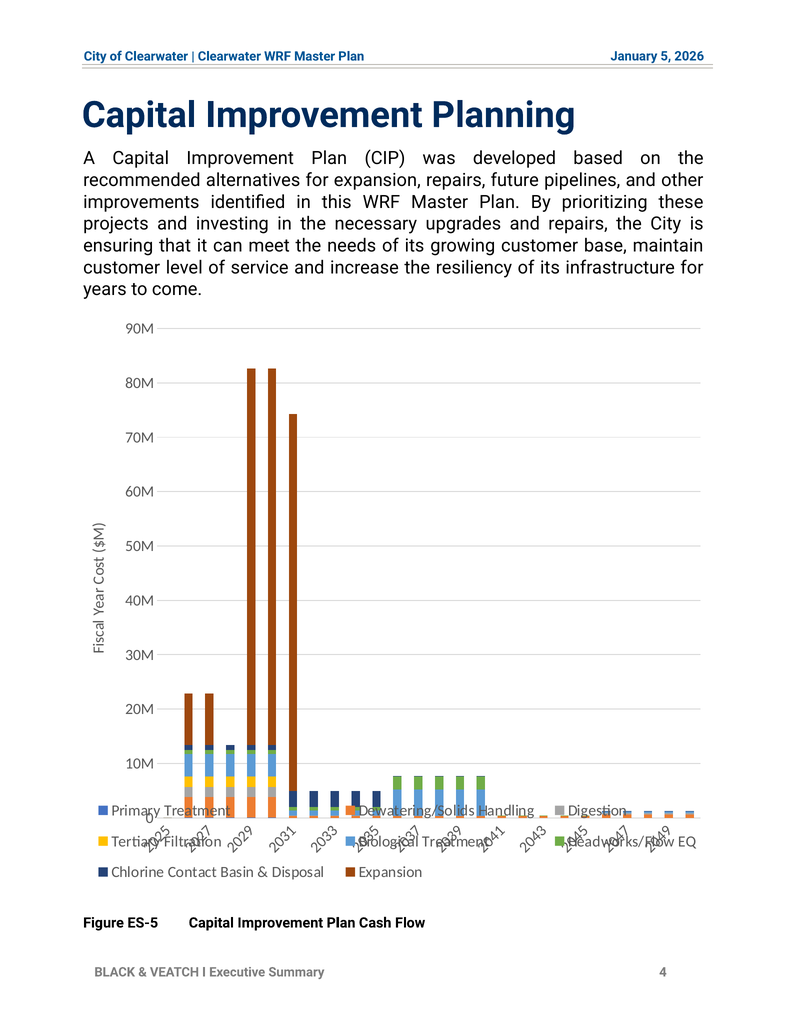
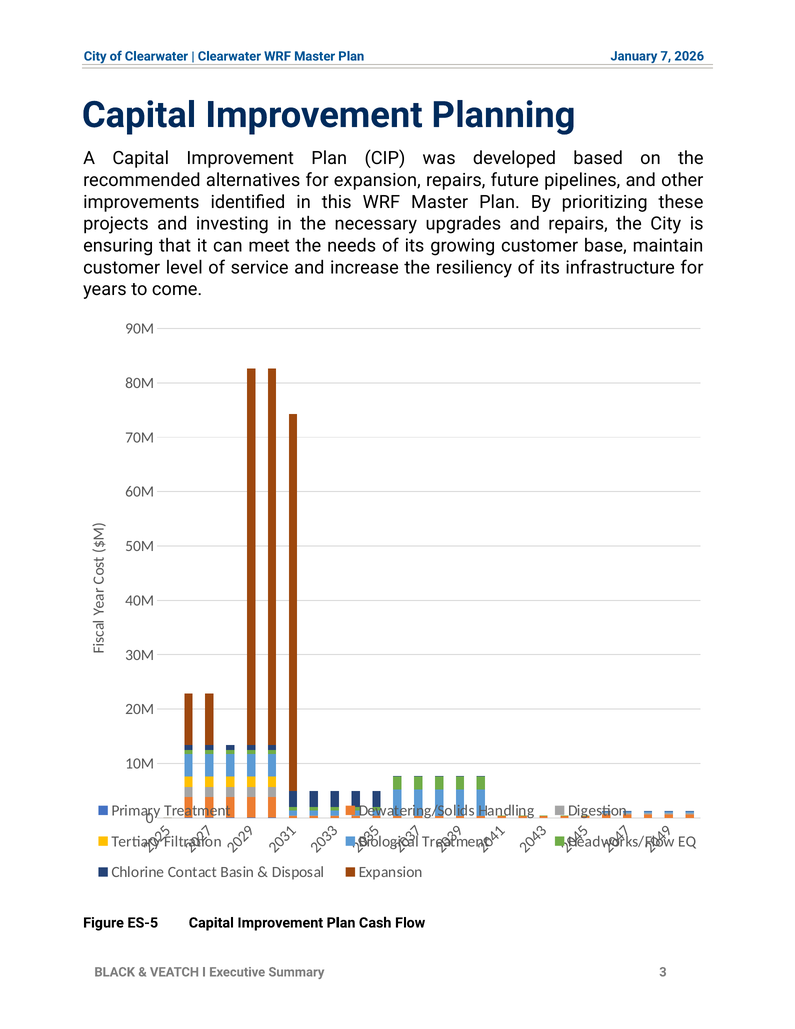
January 5: 5 -> 7
Summary 4: 4 -> 3
